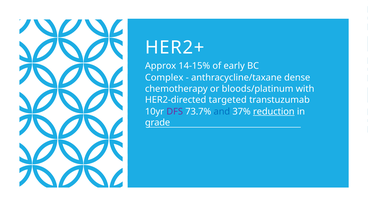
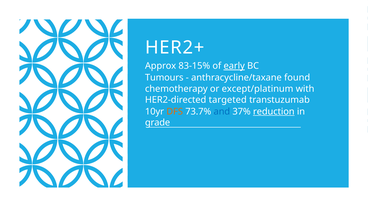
14-15%: 14-15% -> 83-15%
early underline: none -> present
Complex: Complex -> Tumours
dense: dense -> found
bloods/platinum: bloods/platinum -> except/platinum
DFS colour: purple -> orange
